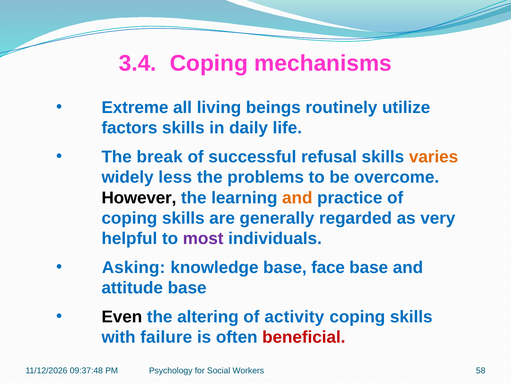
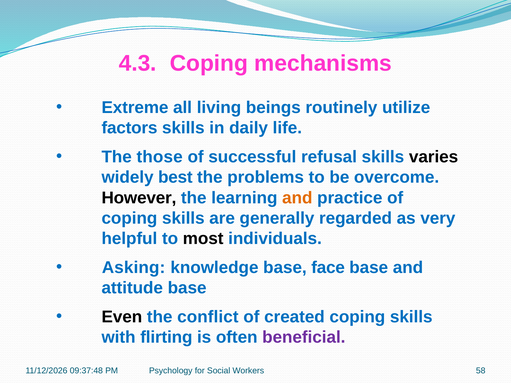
3.4: 3.4 -> 4.3
break: break -> those
varies colour: orange -> black
less: less -> best
most colour: purple -> black
altering: altering -> conflict
activity: activity -> created
failure: failure -> flirting
beneficial colour: red -> purple
